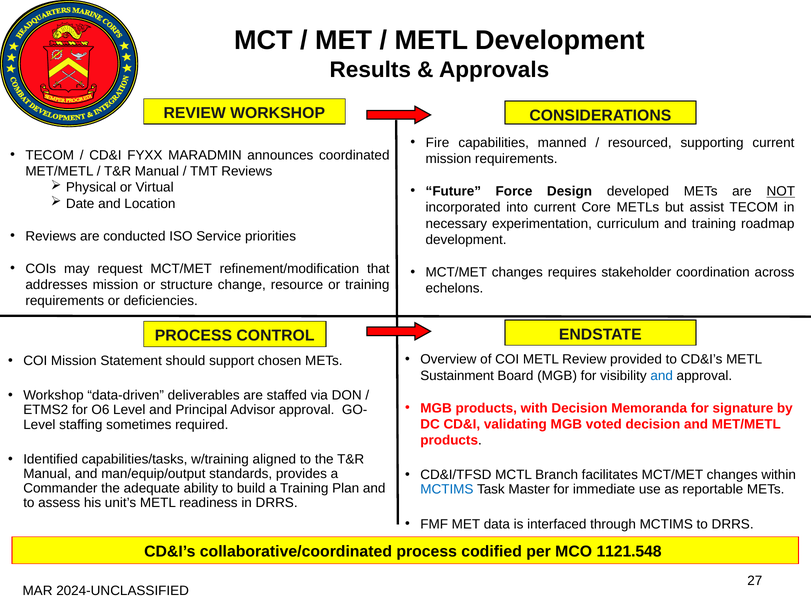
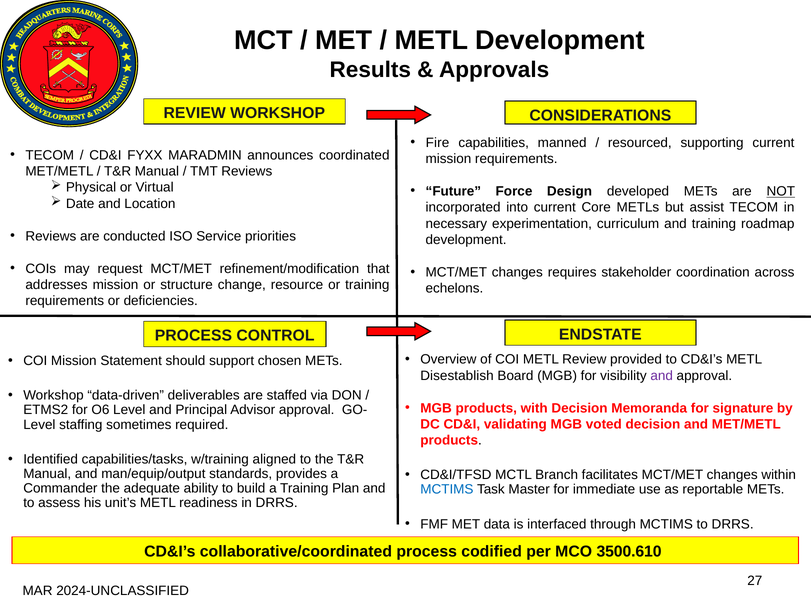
Sustainment: Sustainment -> Disestablish
and at (662, 376) colour: blue -> purple
1121.548: 1121.548 -> 3500.610
